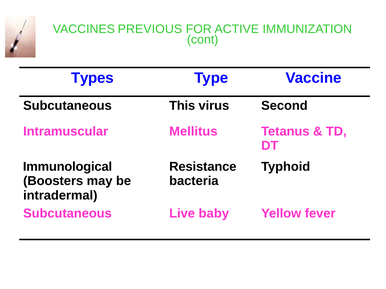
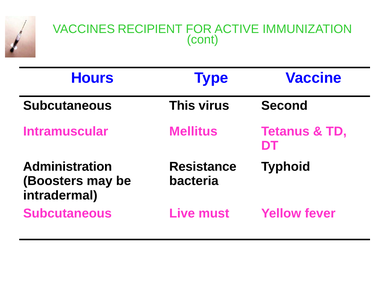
PREVIOUS: PREVIOUS -> RECIPIENT
Types: Types -> Hours
Immunological: Immunological -> Administration
baby: baby -> must
